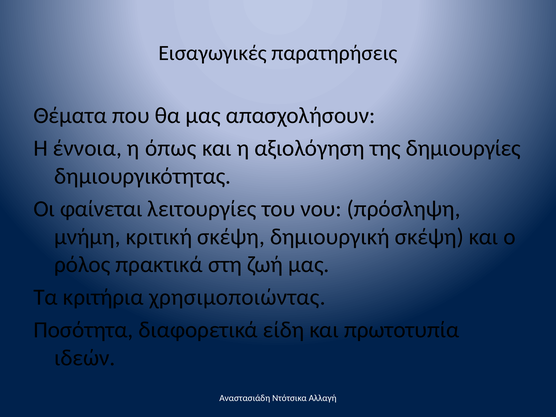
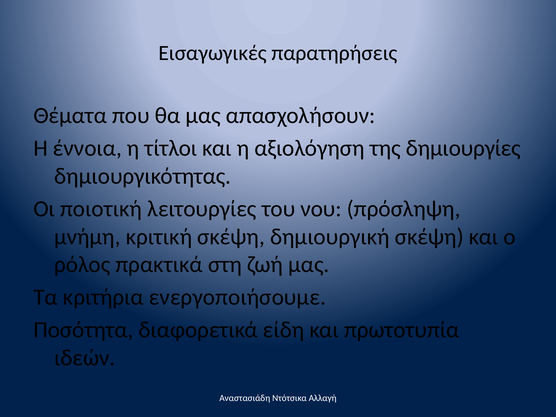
όπως: όπως -> τίτλοι
φαίνεται: φαίνεται -> ποιοτική
χρησιμοποιώντας: χρησιμοποιώντας -> ενεργοποιήσουμε
